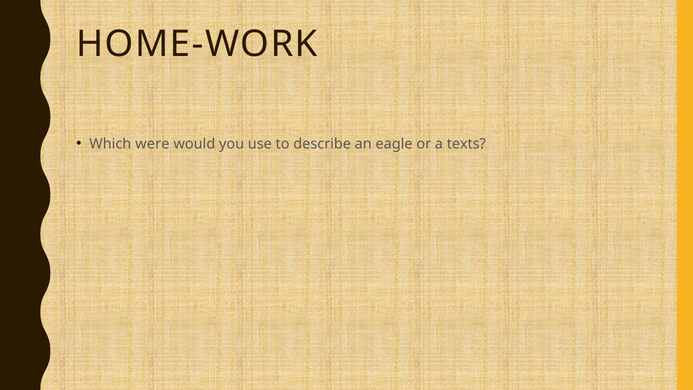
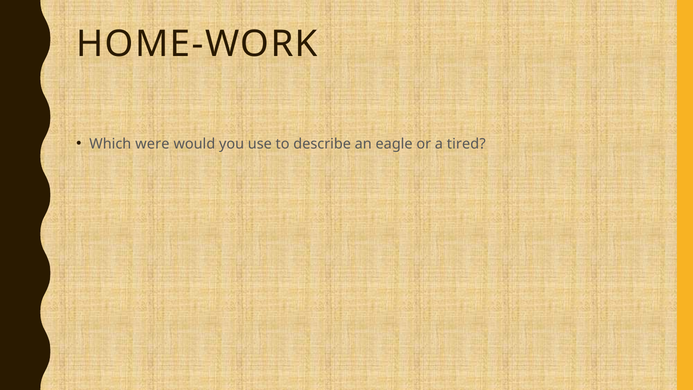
texts: texts -> tired
